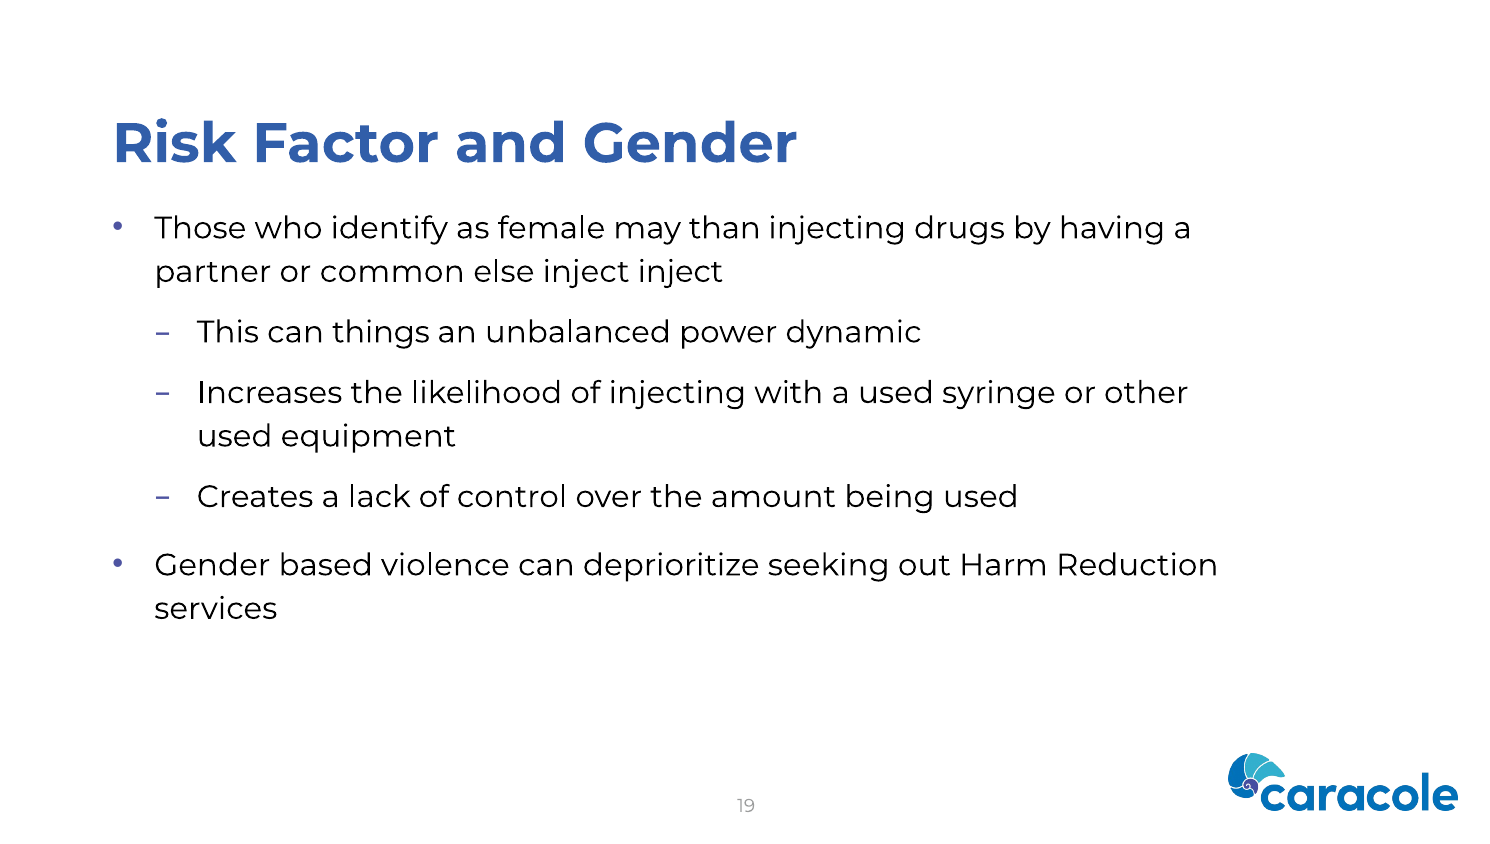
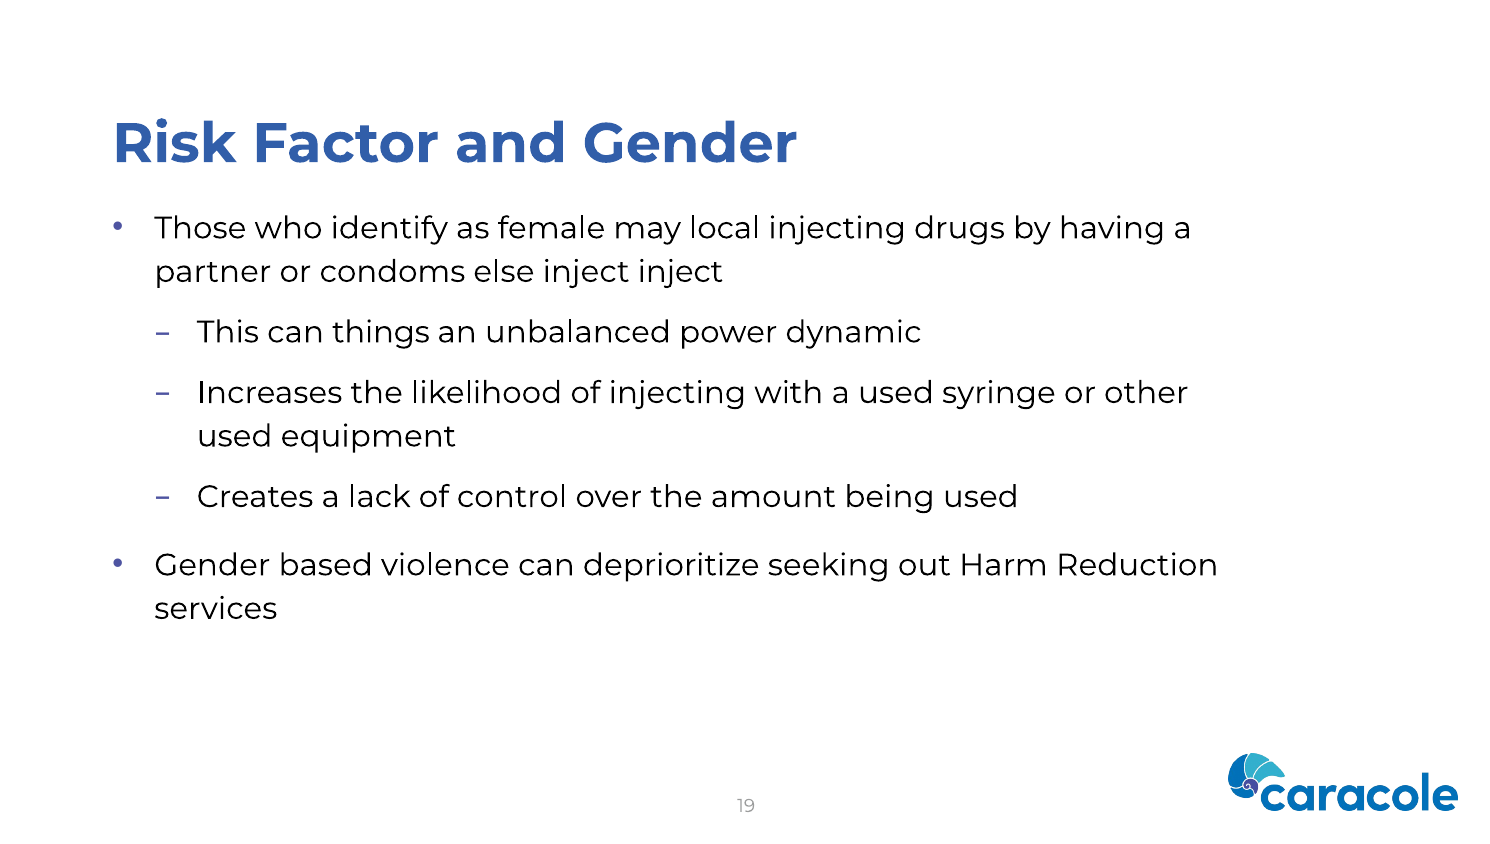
than: than -> local
common: common -> condoms
